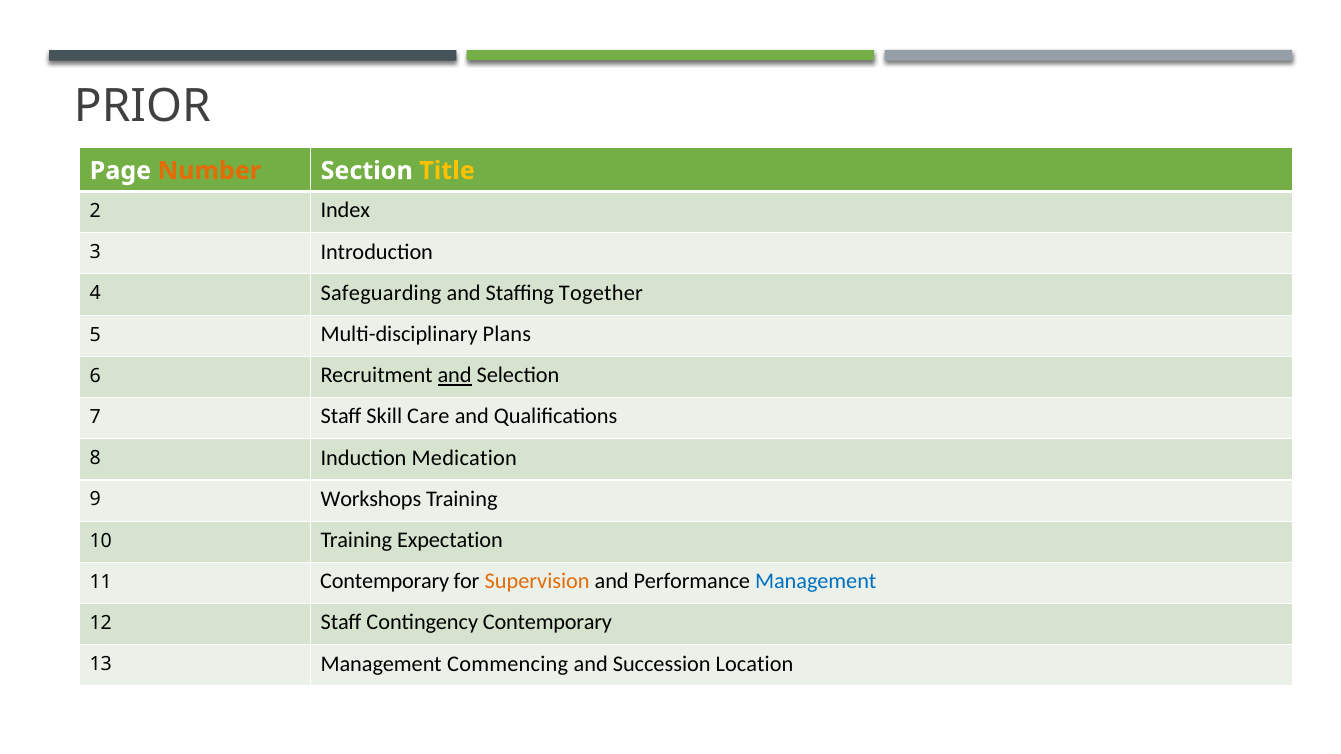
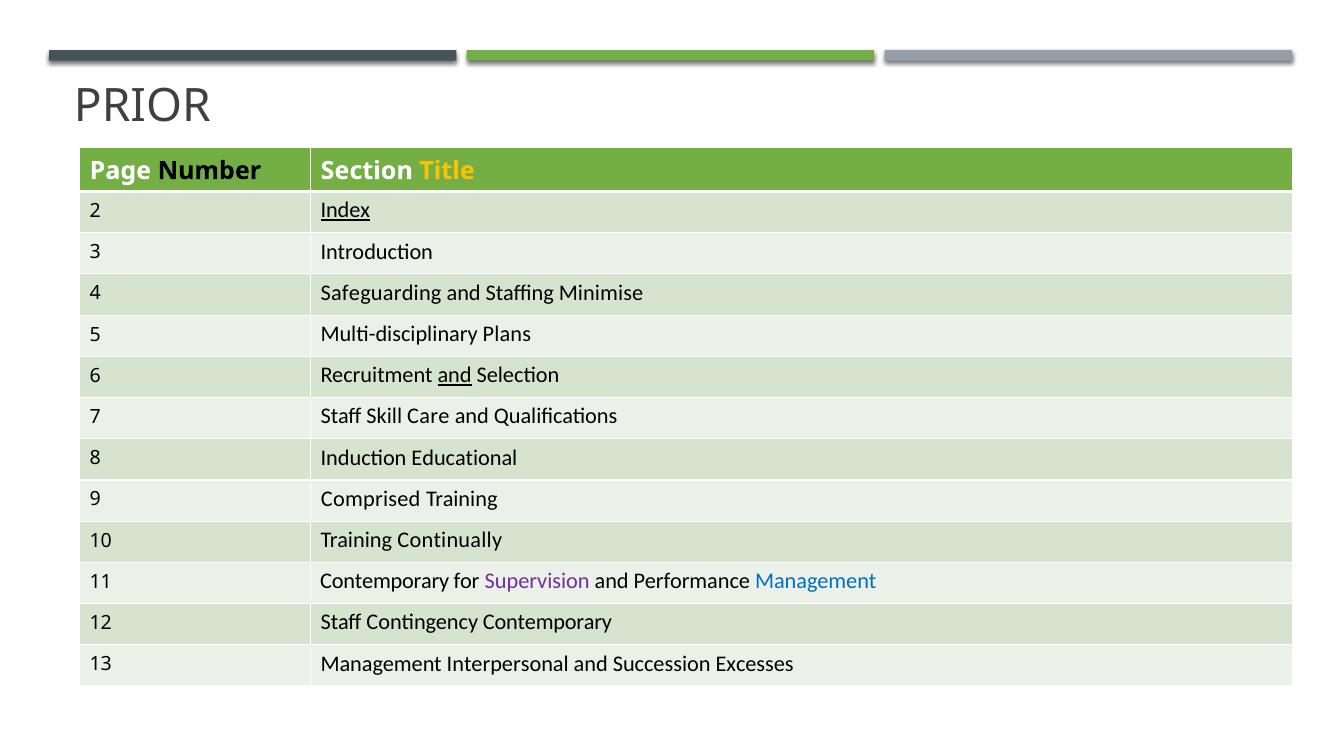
Number colour: orange -> black
Index underline: none -> present
Together: Together -> Minimise
Medication: Medication -> Educational
Workshops: Workshops -> Comprised
Expectation: Expectation -> Continually
Supervision colour: orange -> purple
Commencing: Commencing -> Interpersonal
Location: Location -> Excesses
